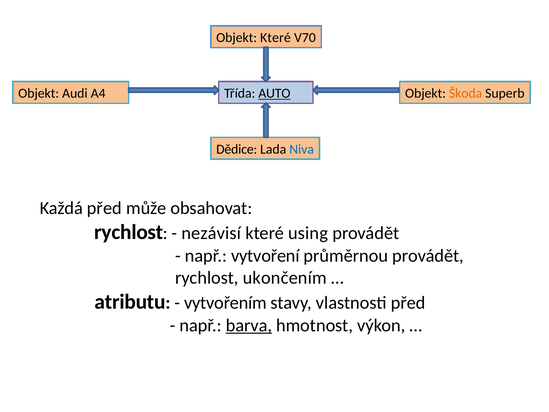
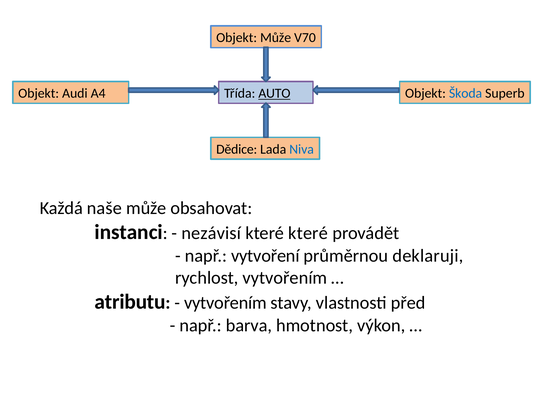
Objekt Které: Které -> Může
Škoda colour: orange -> blue
Každá před: před -> naše
rychlost at (129, 232): rychlost -> instanci
které using: using -> které
průměrnou provádět: provádět -> deklaruji
rychlost ukončením: ukončením -> vytvořením
barva underline: present -> none
